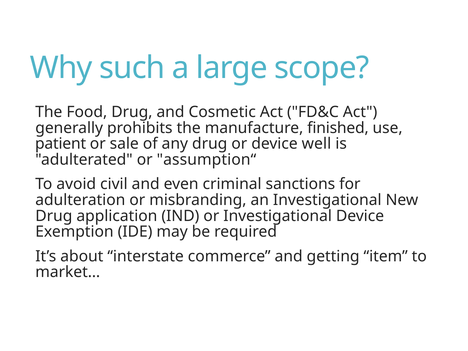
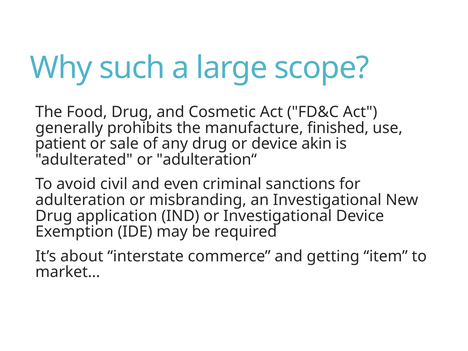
well: well -> akin
assumption“: assumption“ -> adulteration“
